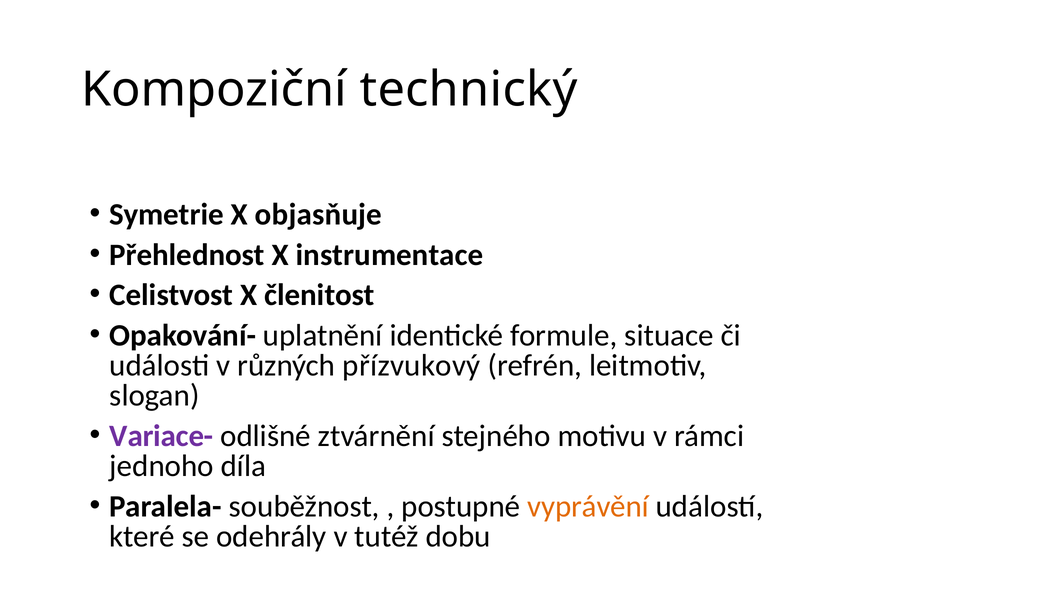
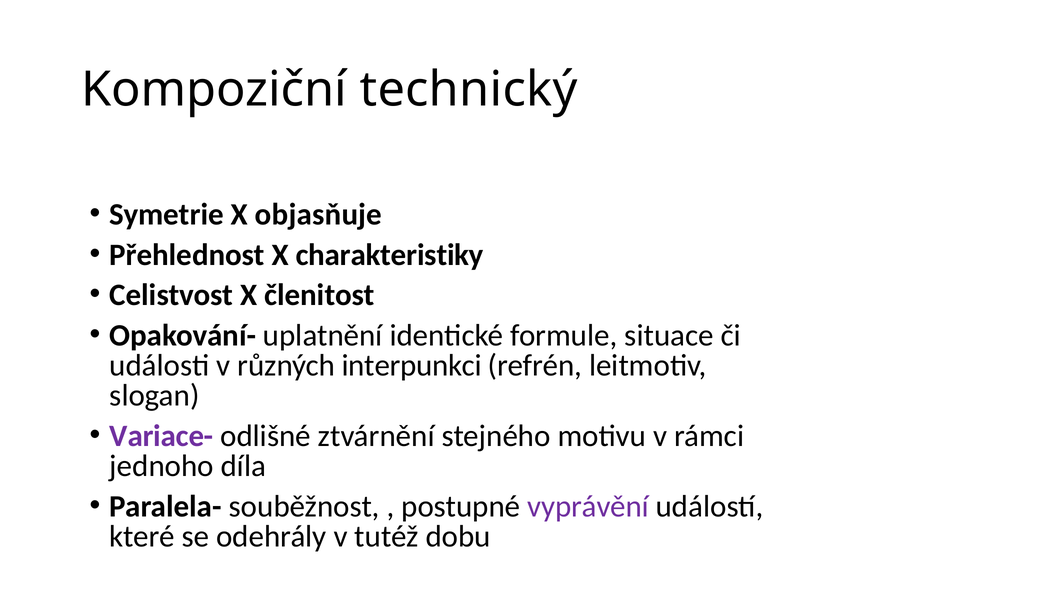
instrumentace: instrumentace -> charakteristiky
přízvukový: přízvukový -> interpunkci
vyprávění colour: orange -> purple
